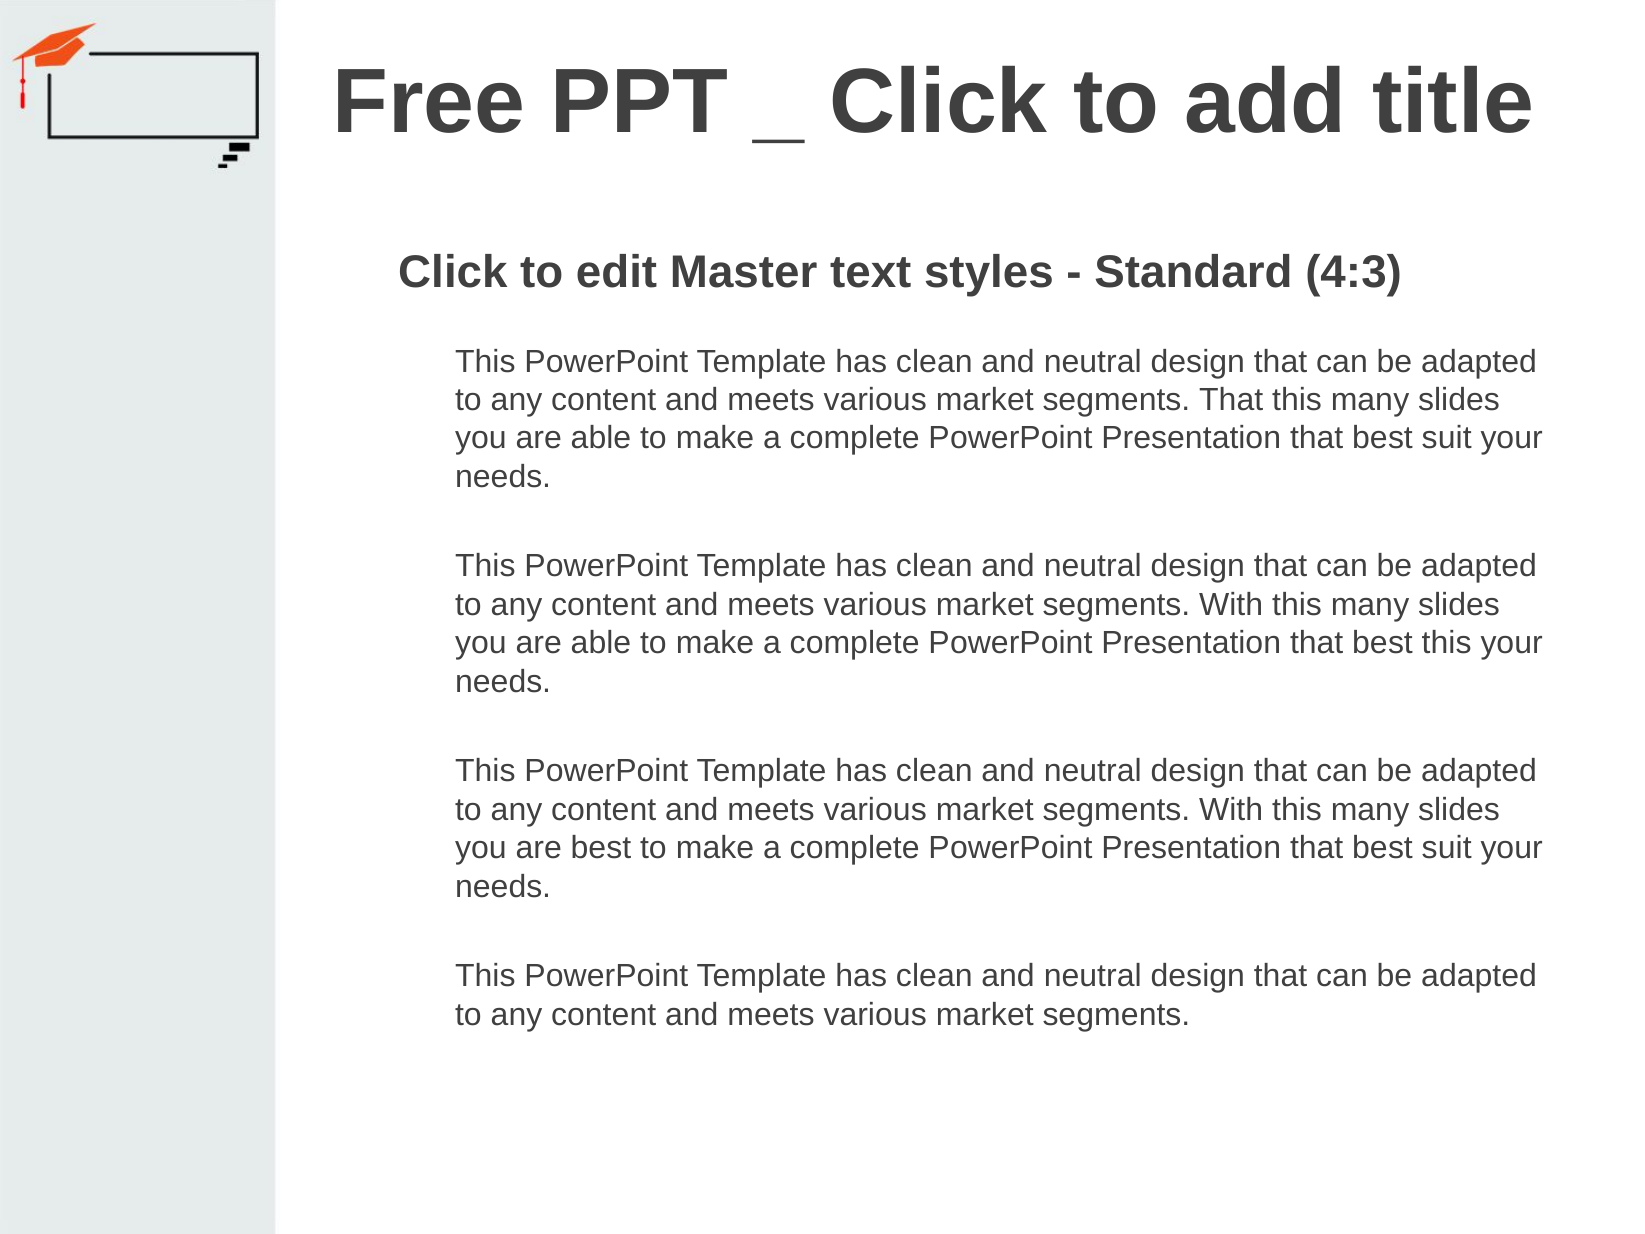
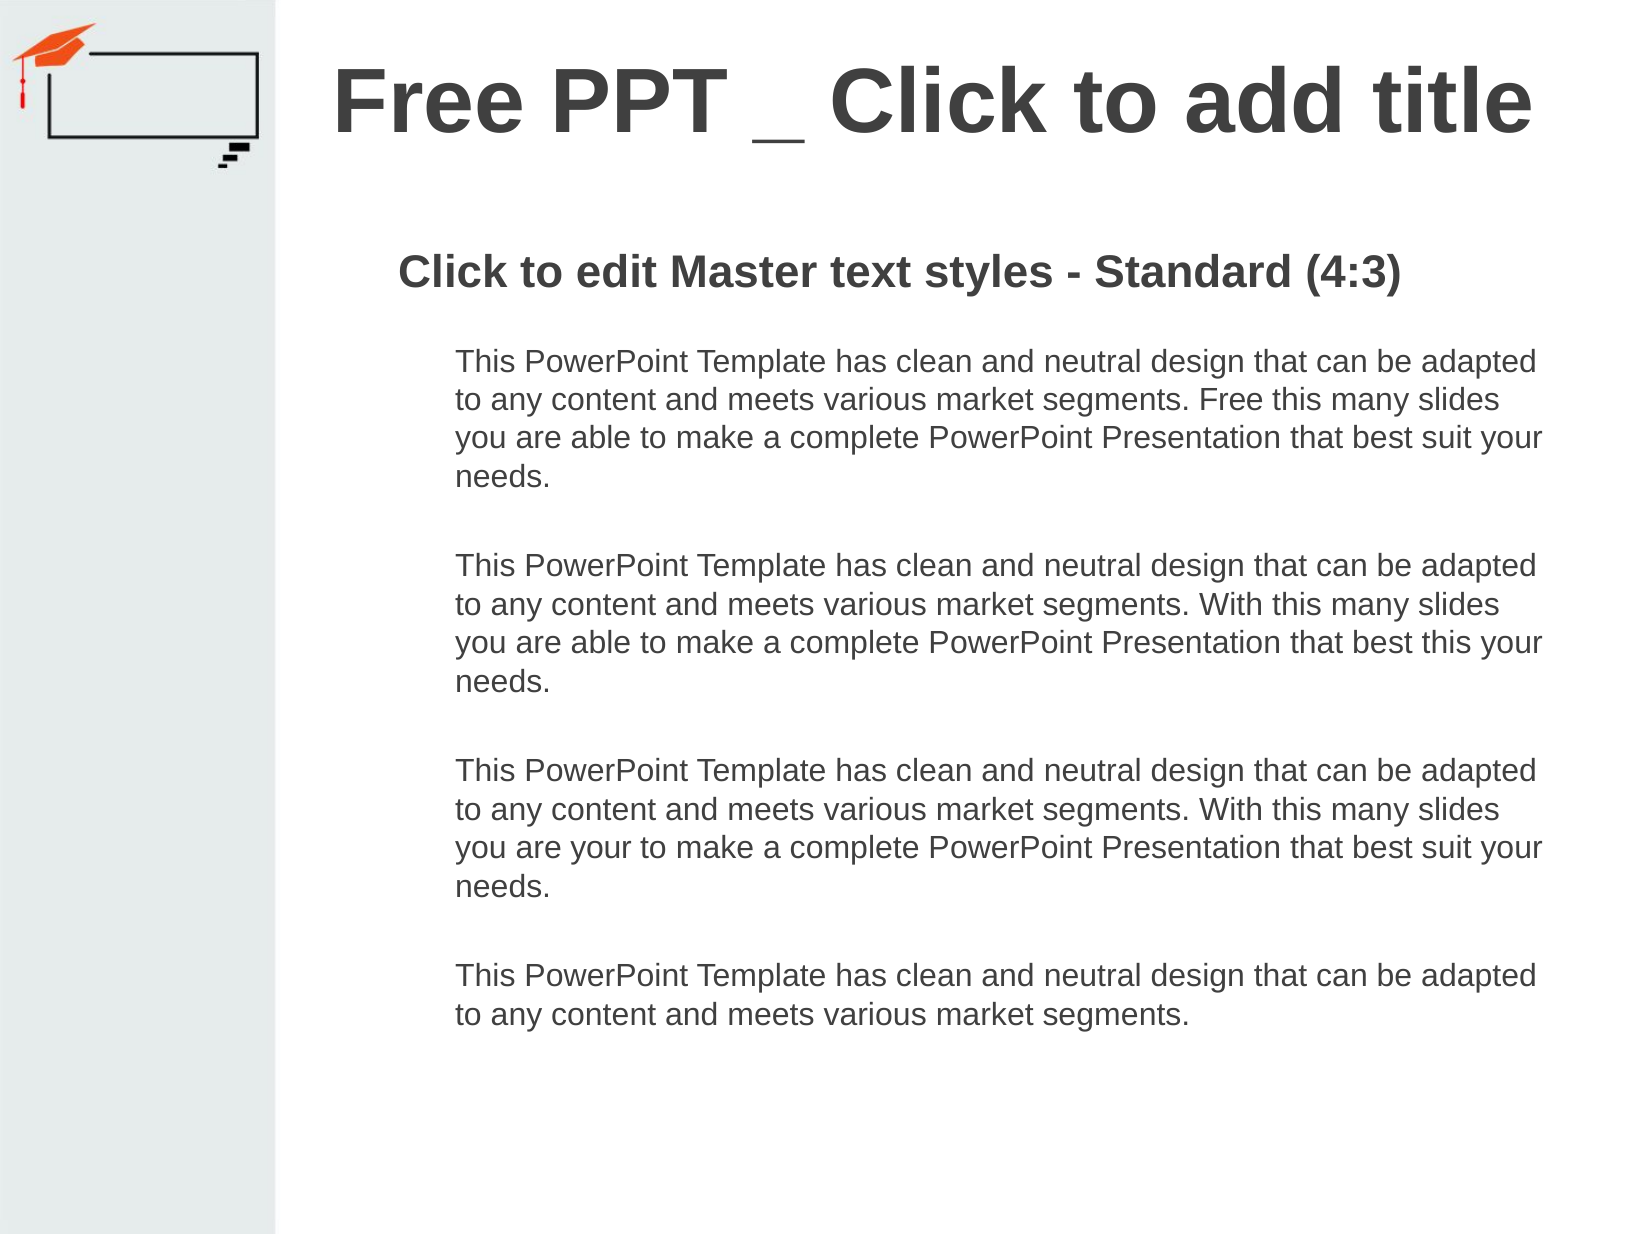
segments That: That -> Free
are best: best -> your
